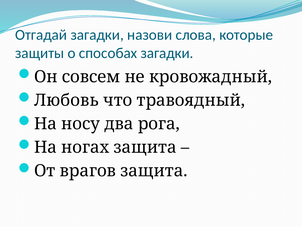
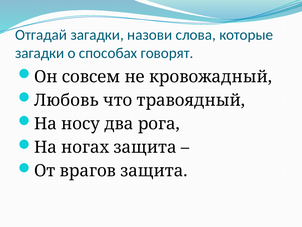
защиты at (40, 53): защиты -> загадки
способах загадки: загадки -> говорят
